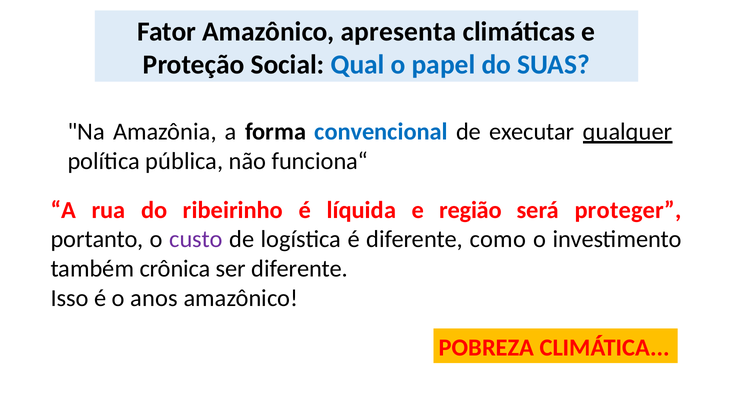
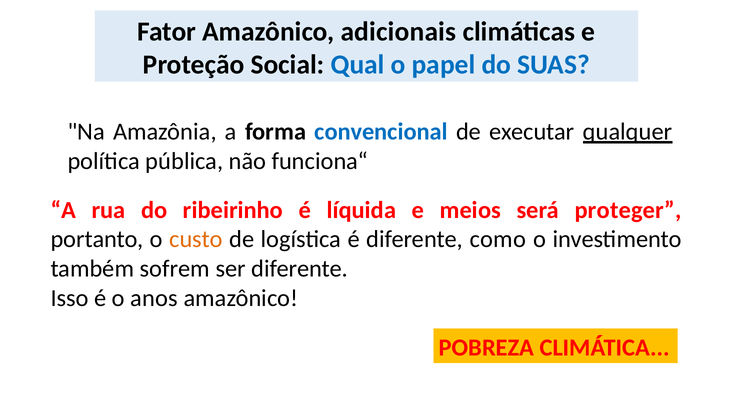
apresenta: apresenta -> adicionais
região: região -> meios
custo colour: purple -> orange
crônica: crônica -> sofrem
